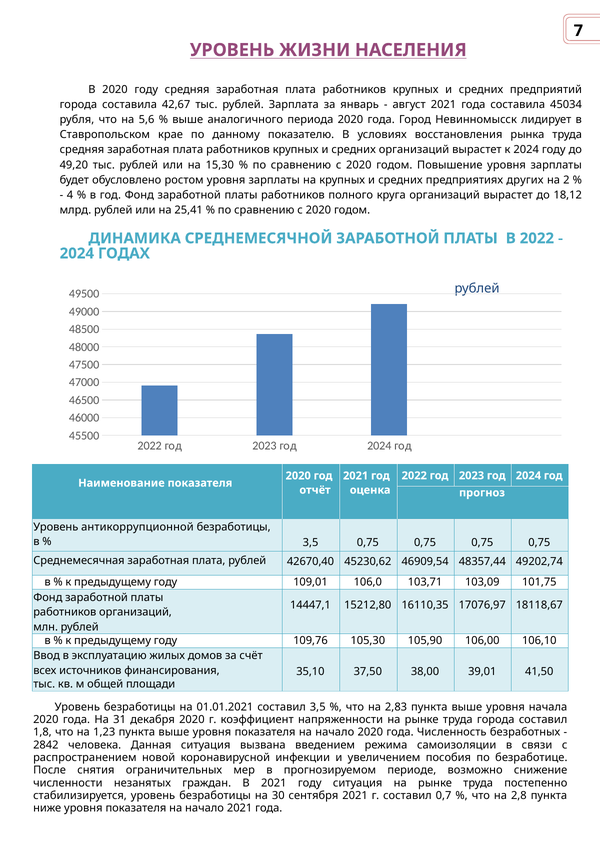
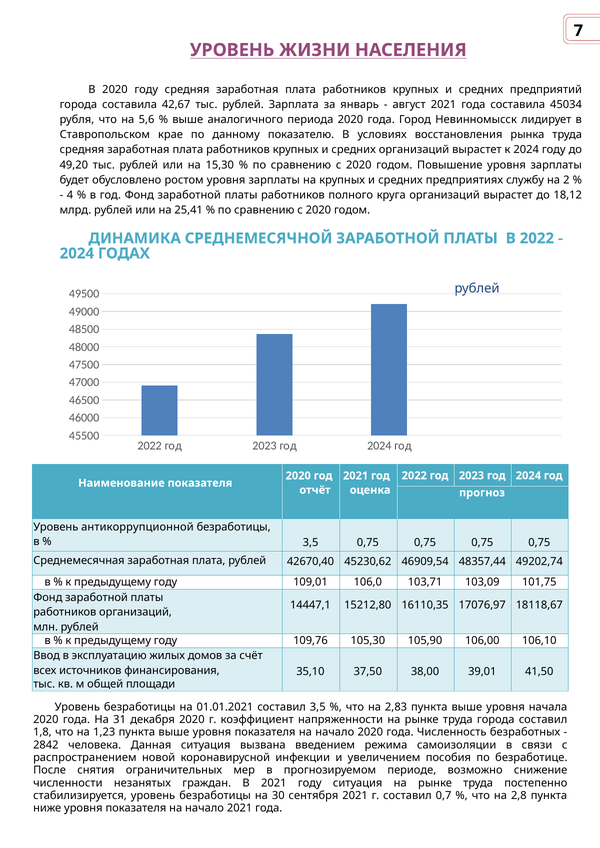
других: других -> службу
